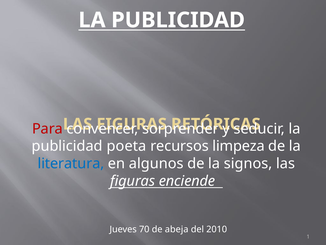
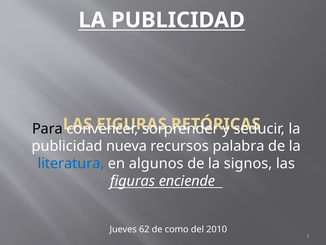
Para colour: red -> black
poeta: poeta -> nueva
limpeza: limpeza -> palabra
70: 70 -> 62
abeja: abeja -> como
